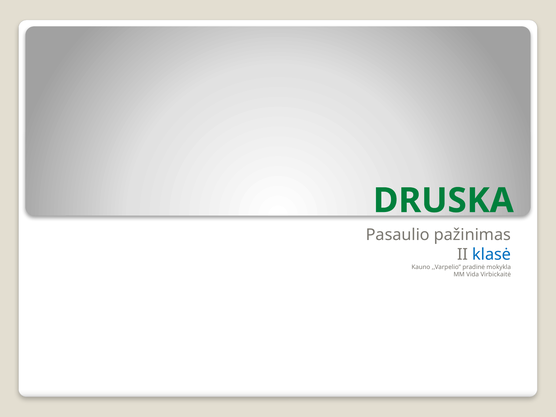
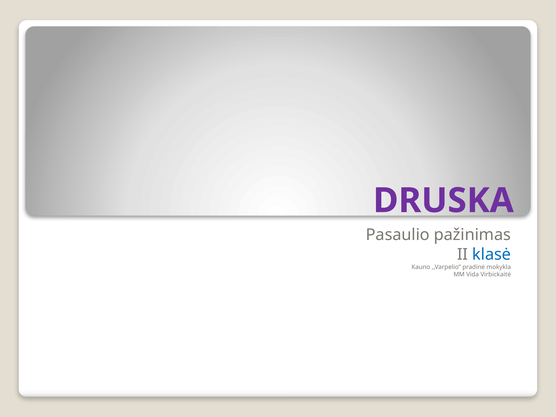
DRUSKA colour: green -> purple
